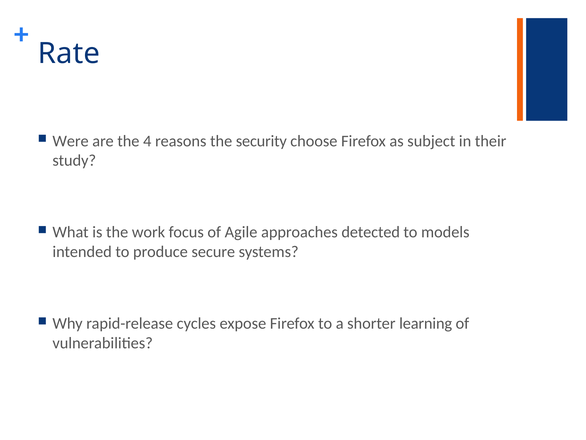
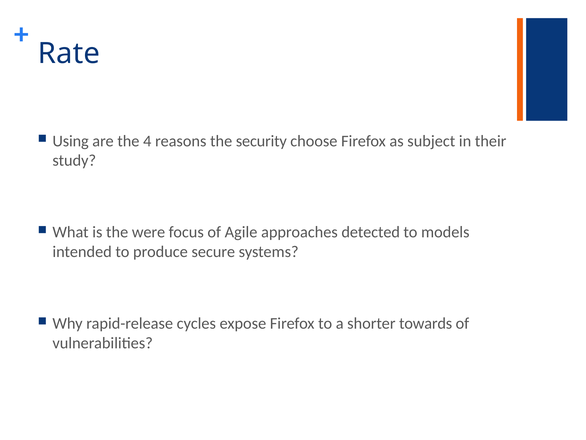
Were: Were -> Using
work: work -> were
learning: learning -> towards
